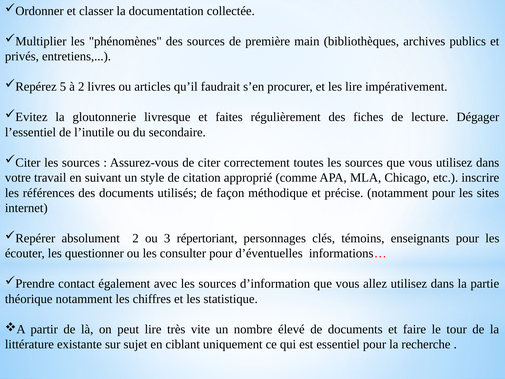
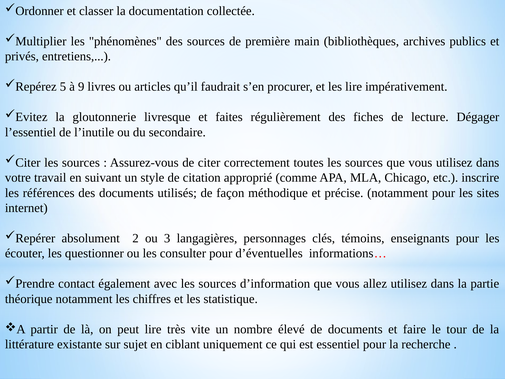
à 2: 2 -> 9
répertoriant: répertoriant -> langagières
